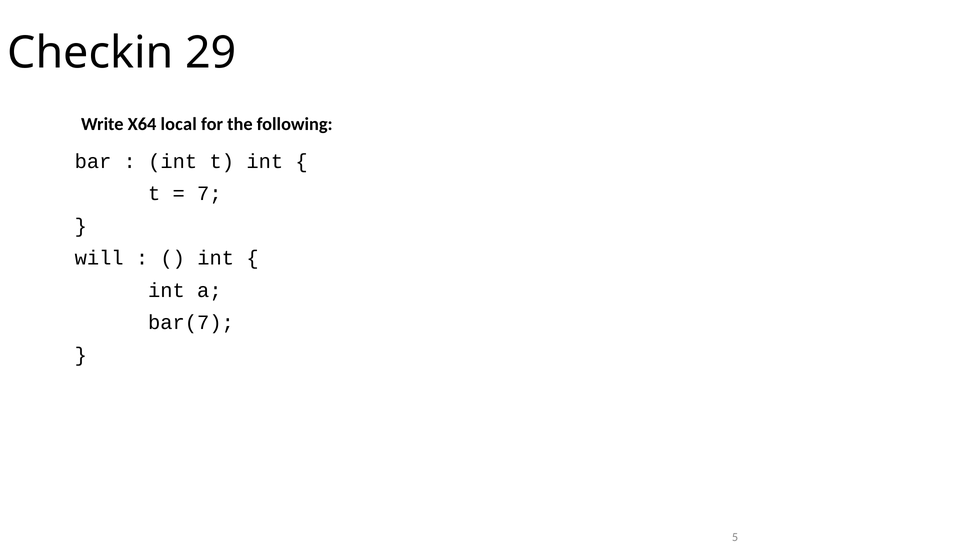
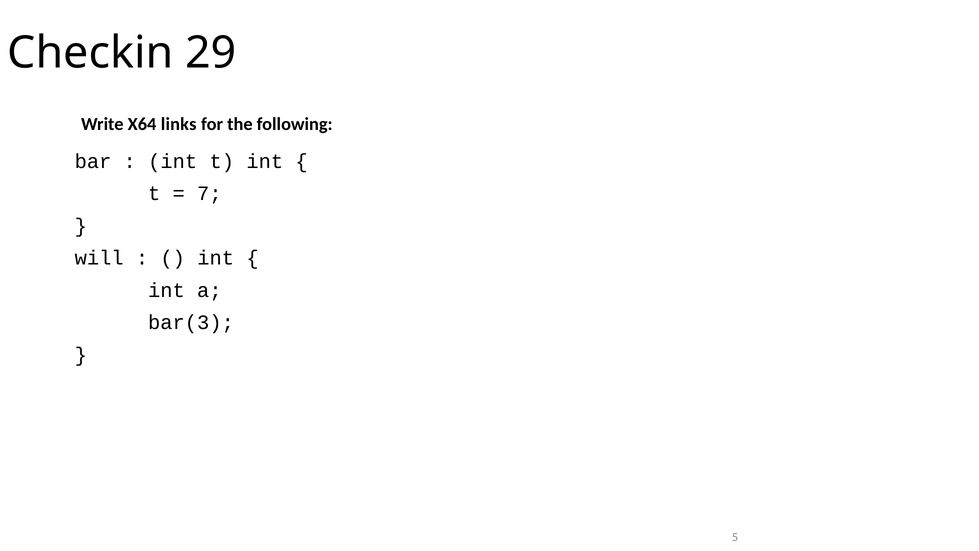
local: local -> links
bar(7: bar(7 -> bar(3
